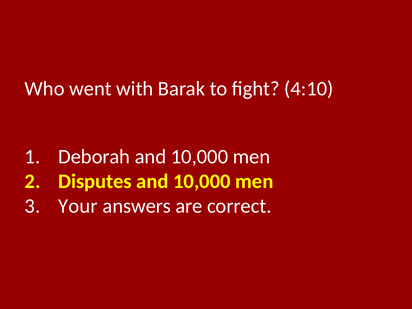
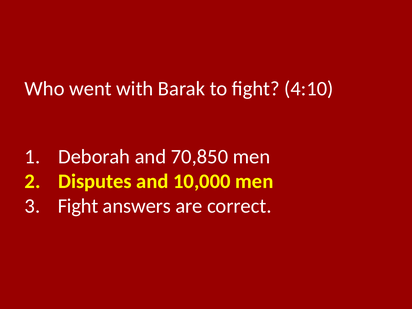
Deborah and 10,000: 10,000 -> 70,850
Your at (78, 206): Your -> Fight
